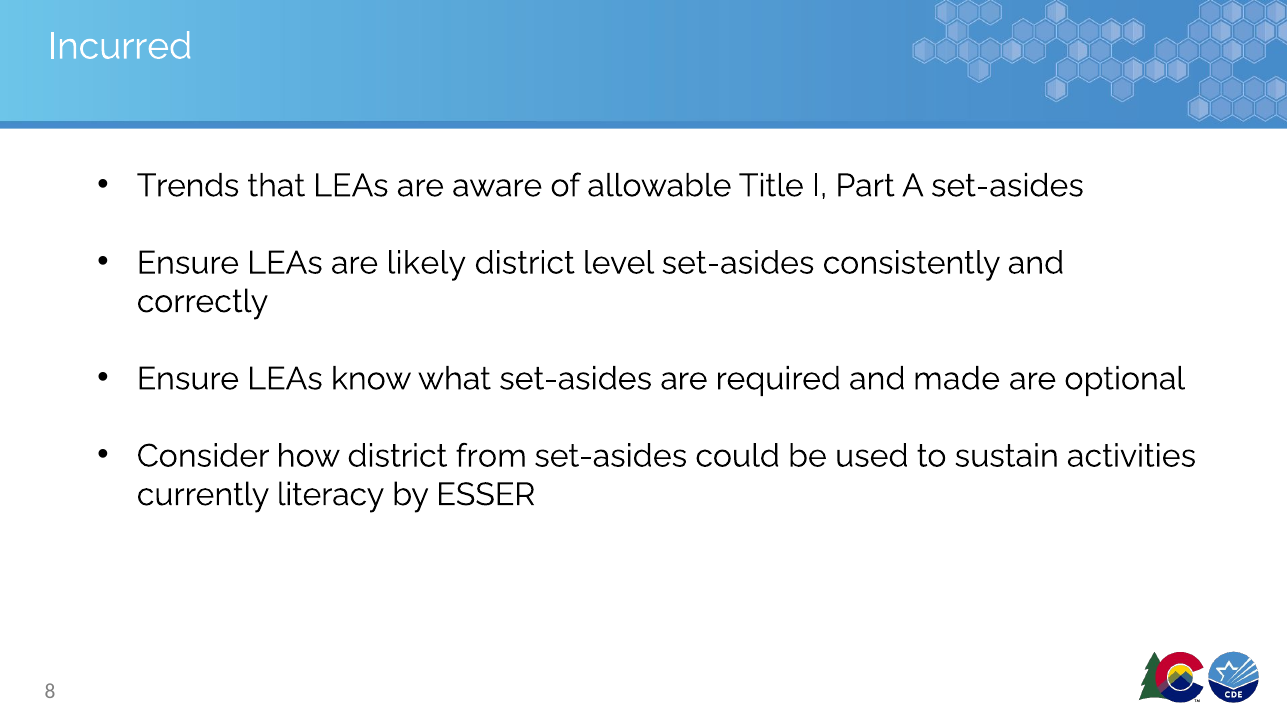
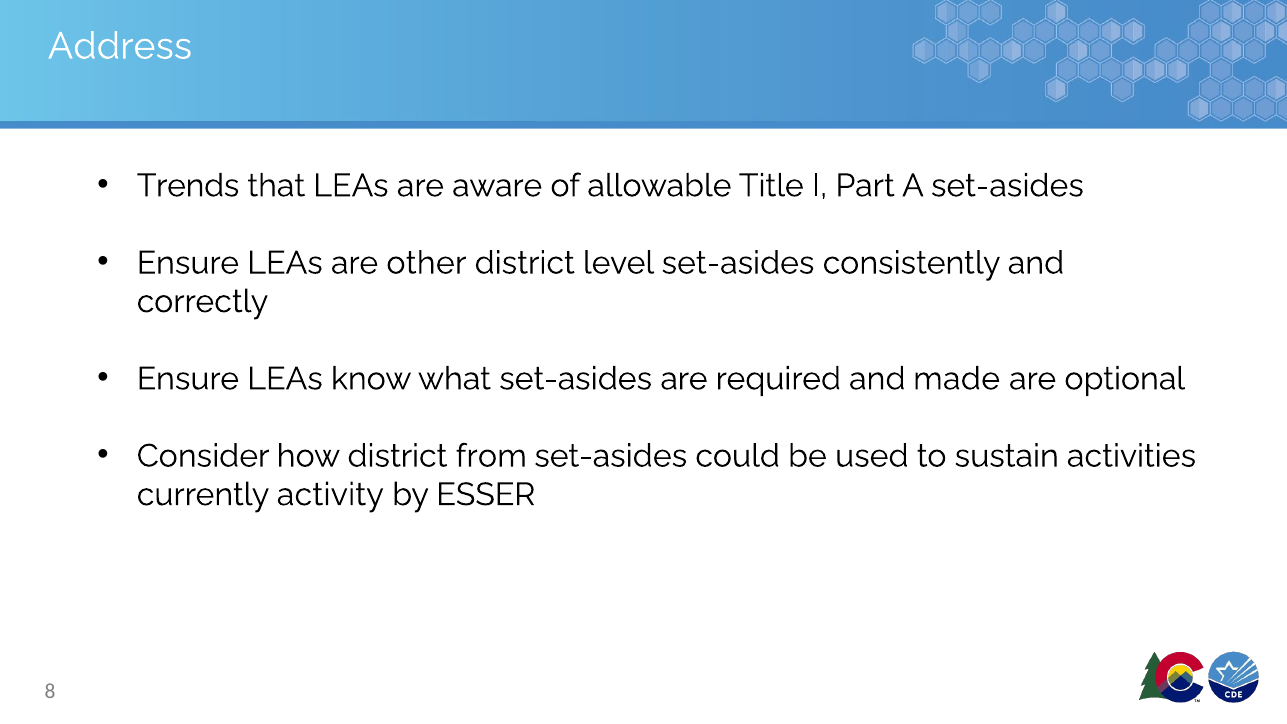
Incurred: Incurred -> Address
likely: likely -> other
literacy: literacy -> activity
